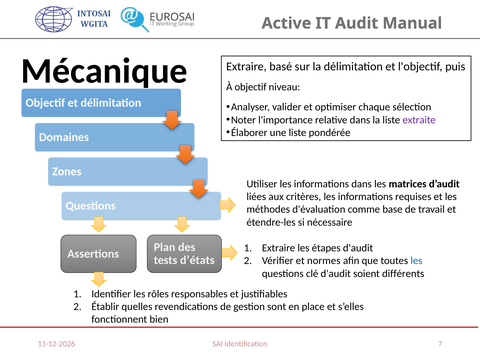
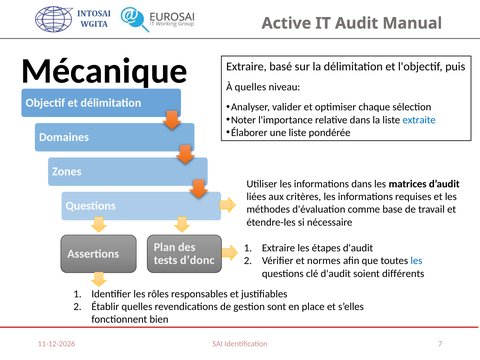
À objectif: objectif -> quelles
extraite colour: purple -> blue
d’états: d’états -> d’donc
